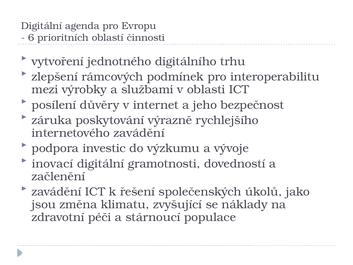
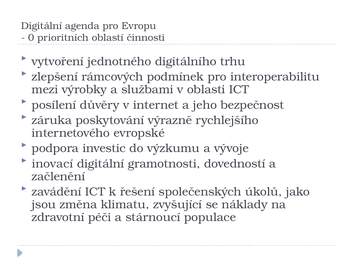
6: 6 -> 0
internetového zavádění: zavádění -> evropské
